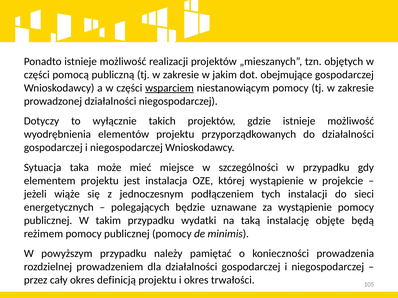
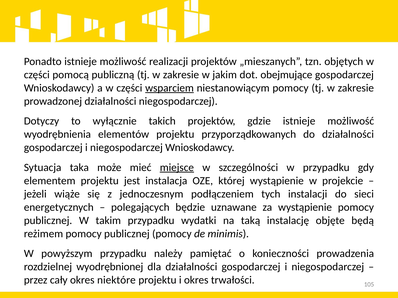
miejsce underline: none -> present
prowadzeniem: prowadzeniem -> wyodrębnionej
definicją: definicją -> niektóre
